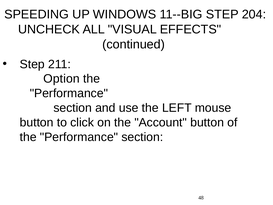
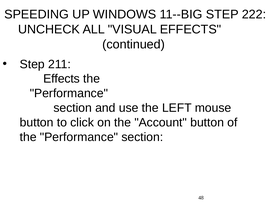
204: 204 -> 222
Option at (61, 79): Option -> Effects
